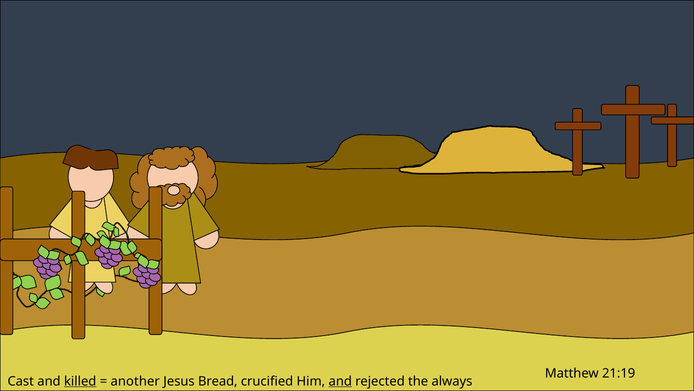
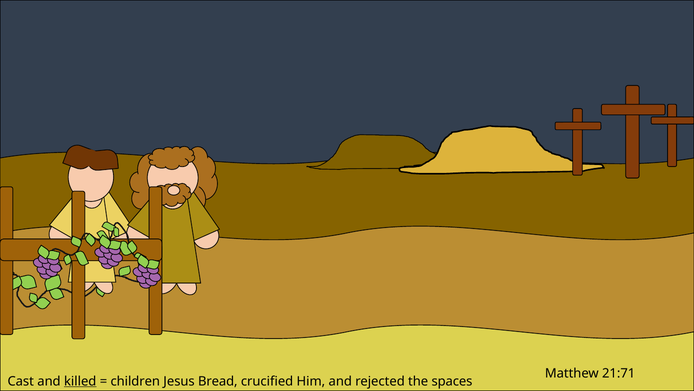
21:19: 21:19 -> 21:71
another: another -> children
and at (340, 381) underline: present -> none
always: always -> spaces
